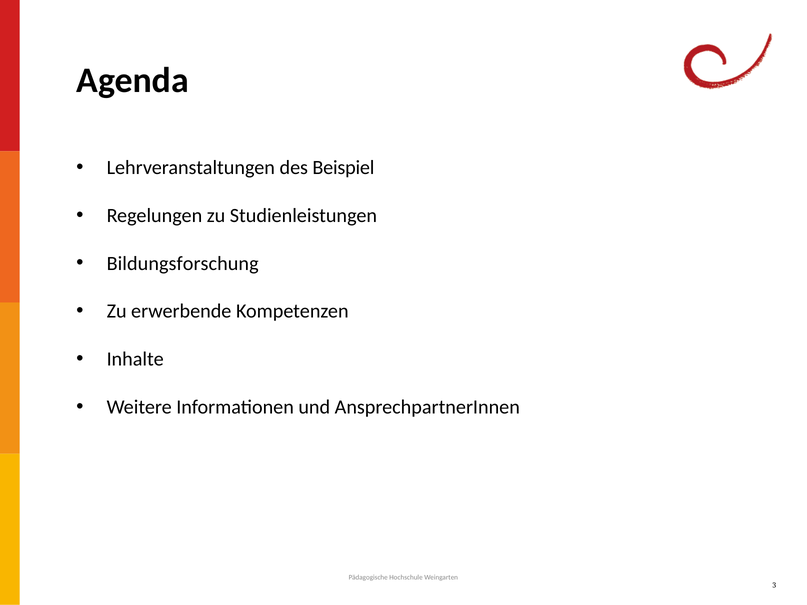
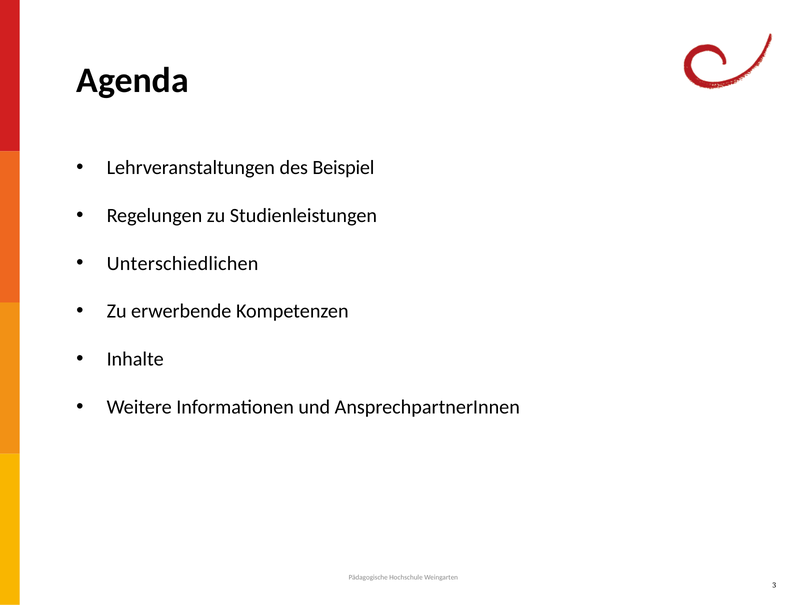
Bildungsforschung: Bildungsforschung -> Unterschiedlichen
